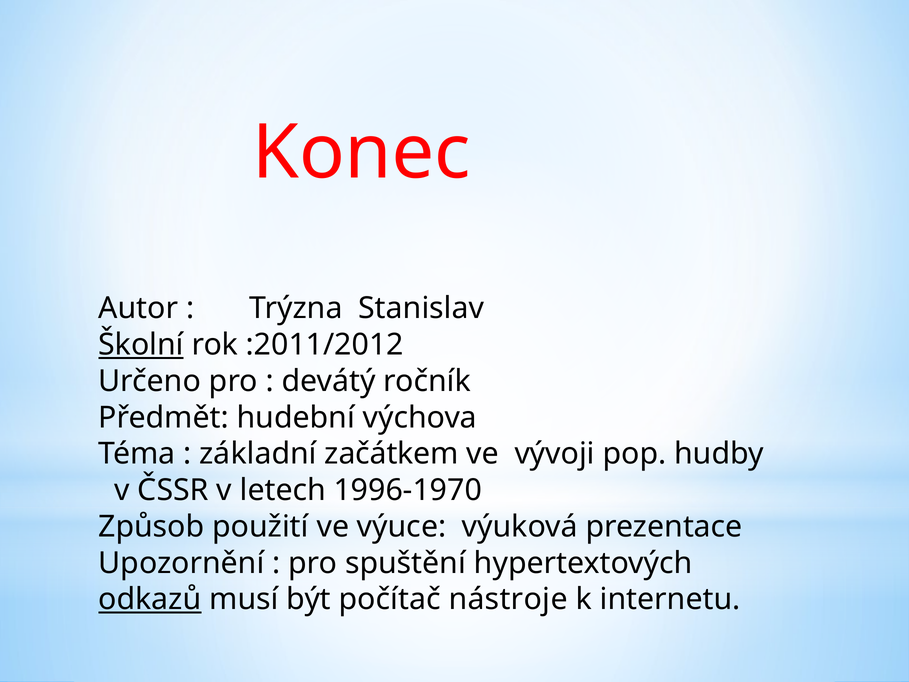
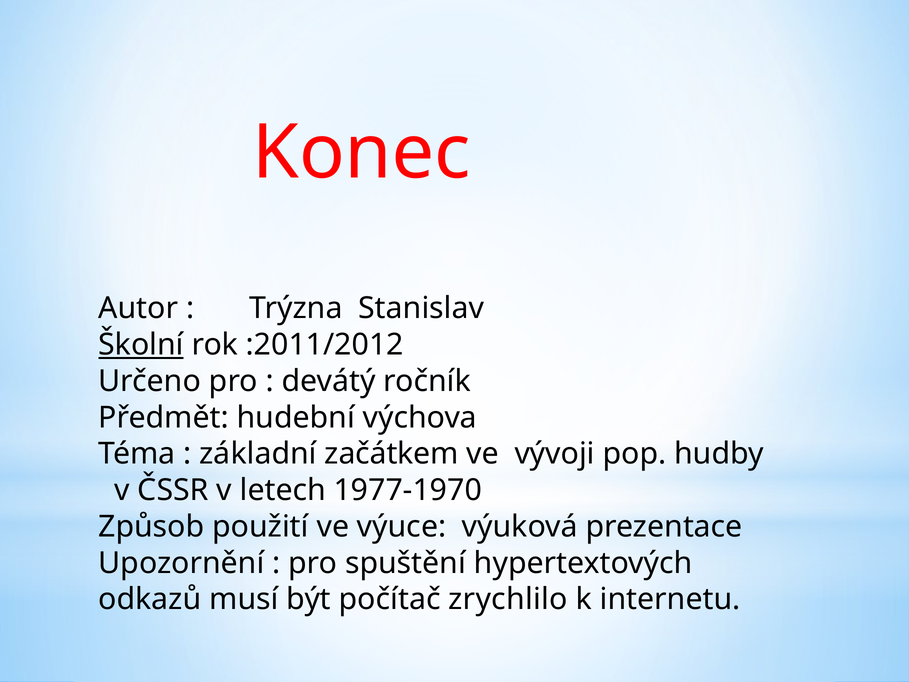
1996-1970: 1996-1970 -> 1977-1970
odkazů underline: present -> none
nástroje: nástroje -> zrychlilo
